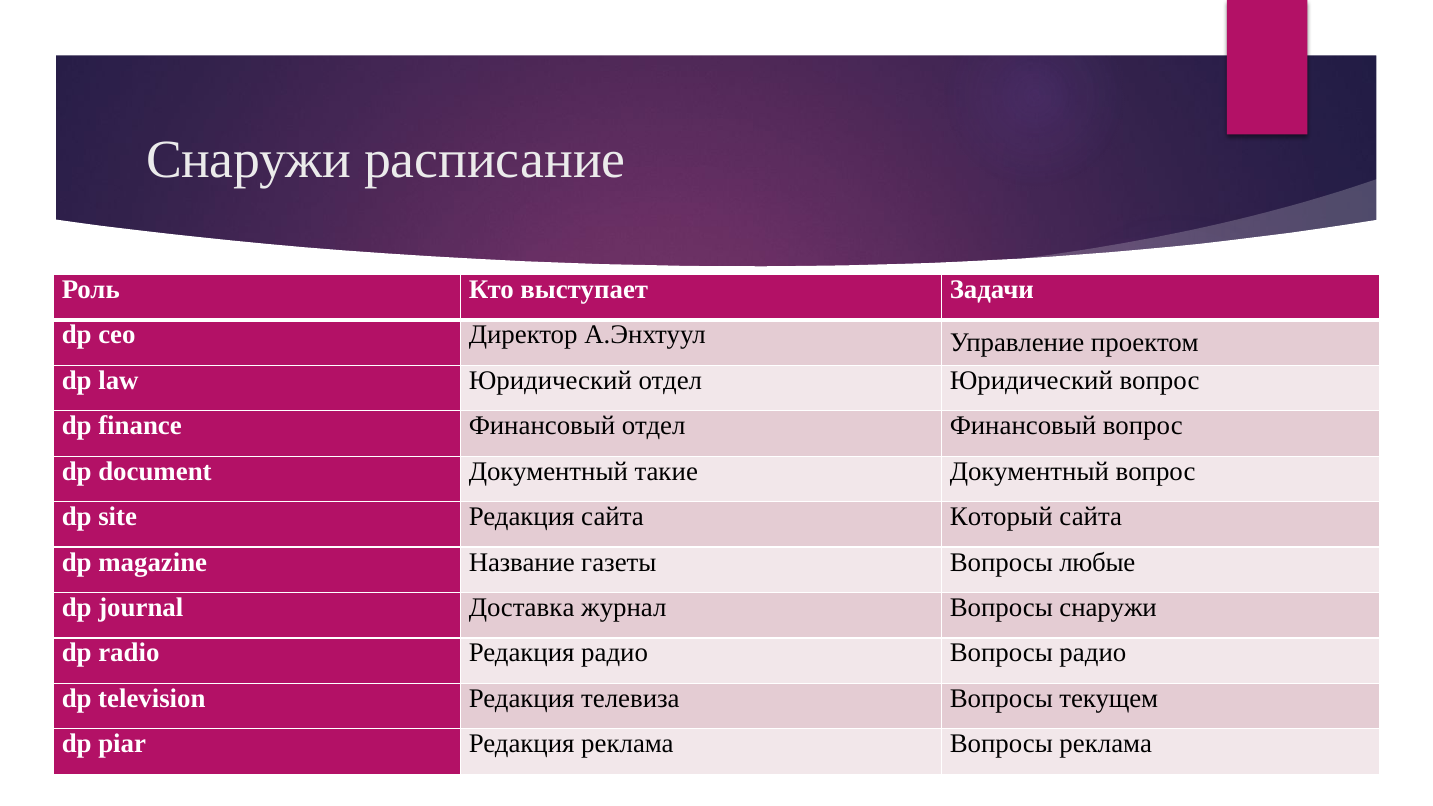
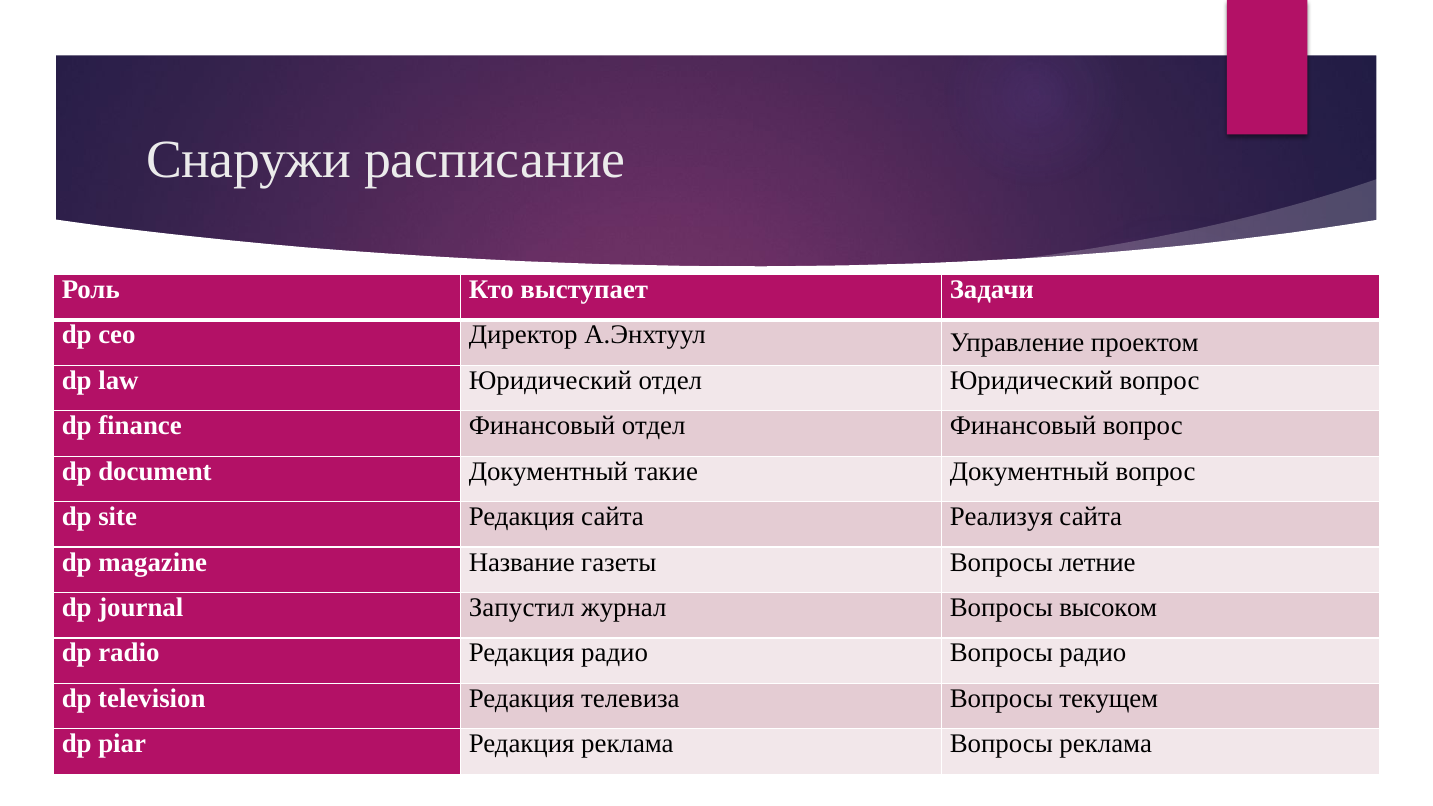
Который: Который -> Реализуя
любые: любые -> летние
Доставка: Доставка -> Запустил
Вопросы снаружи: снаружи -> высоком
